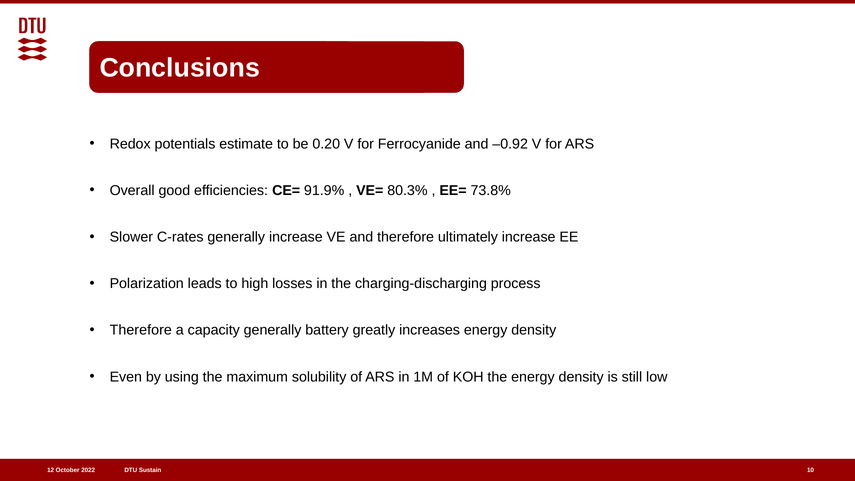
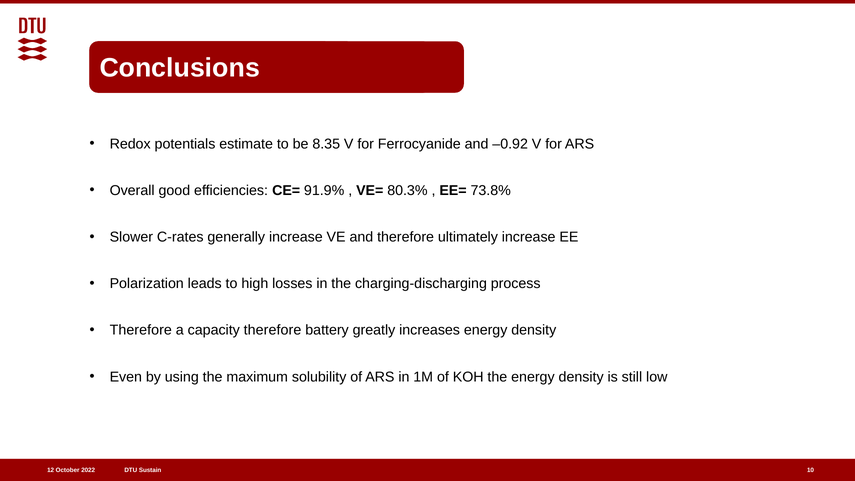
0.20: 0.20 -> 8.35
capacity generally: generally -> therefore
